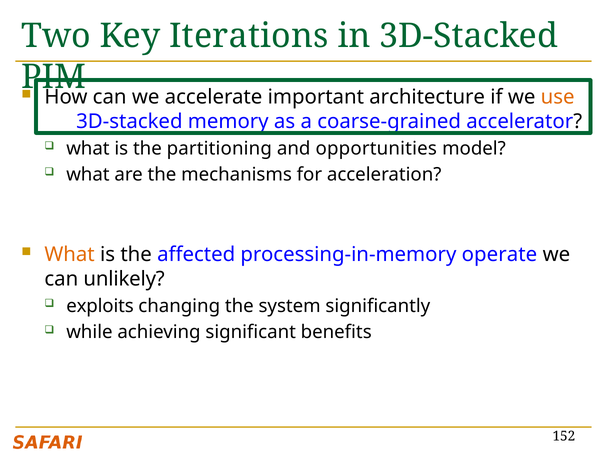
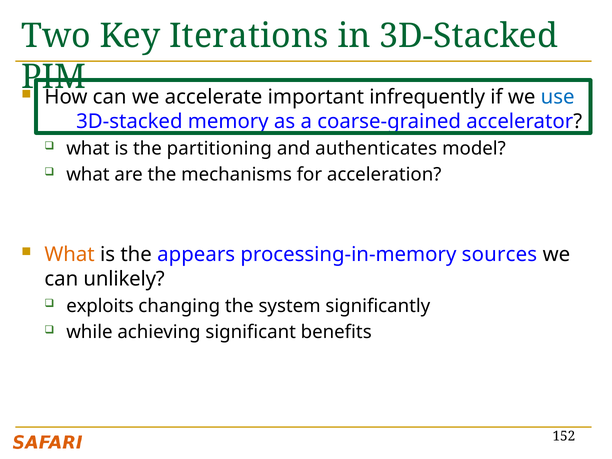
architecture: architecture -> infrequently
use colour: orange -> blue
opportunities: opportunities -> authenticates
affected: affected -> appears
operate: operate -> sources
